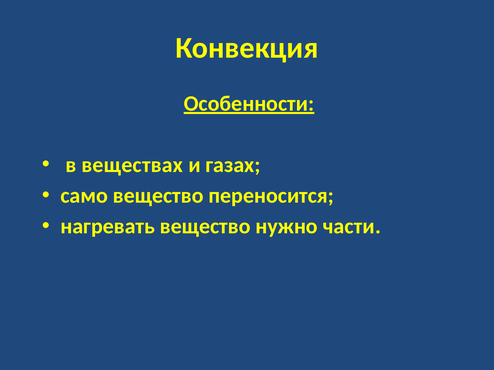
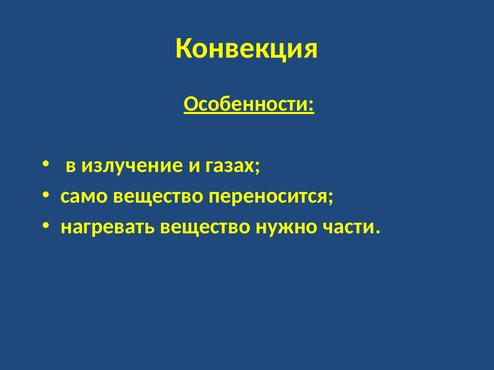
веществах: веществах -> излучение
